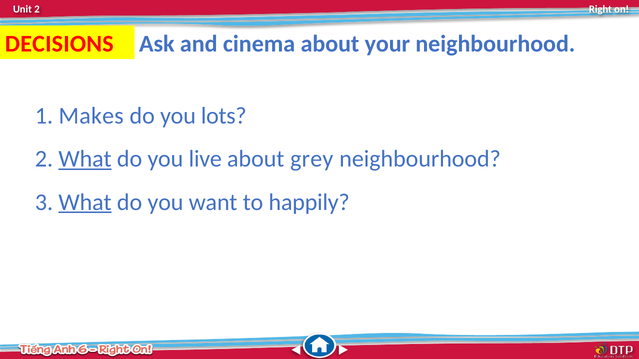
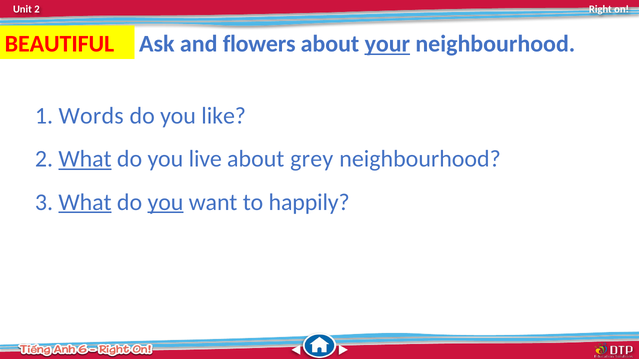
DECISIONS: DECISIONS -> BEAUTIFUL
cinema: cinema -> flowers
your underline: none -> present
Makes: Makes -> Words
lots: lots -> like
you at (165, 202) underline: none -> present
